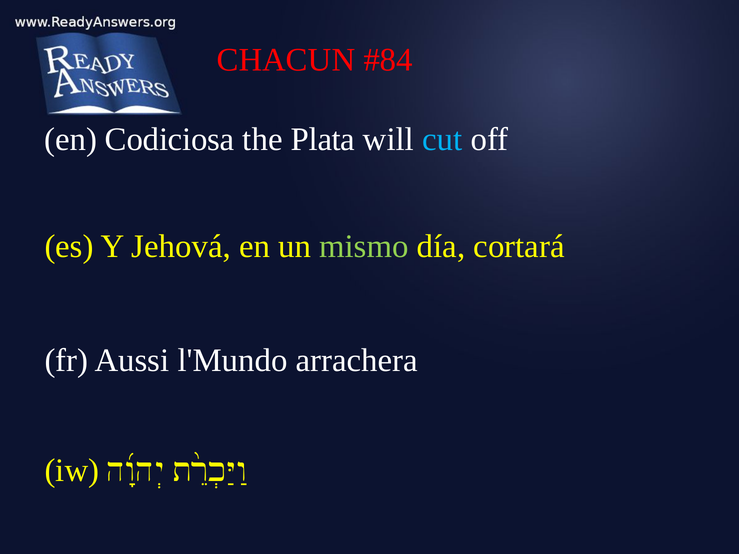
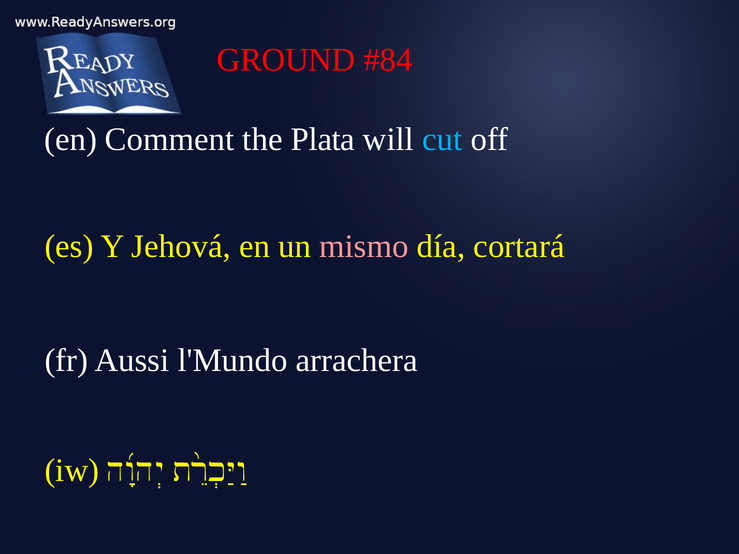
CHACUN: CHACUN -> GROUND
Codiciosa: Codiciosa -> Comment
mismo colour: light green -> pink
